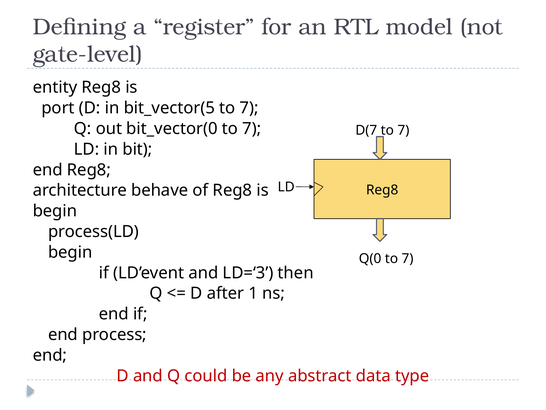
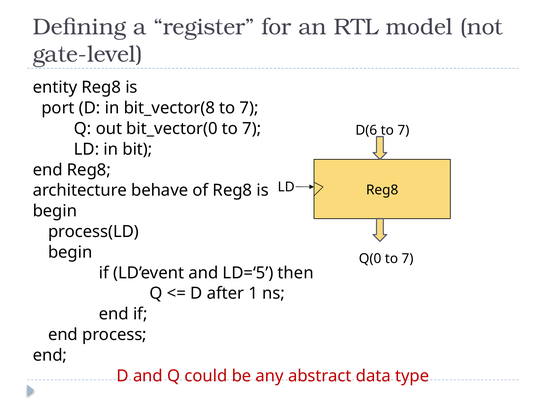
bit_vector(5: bit_vector(5 -> bit_vector(8
D(7: D(7 -> D(6
LD=‘3: LD=‘3 -> LD=‘5
